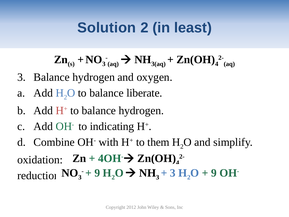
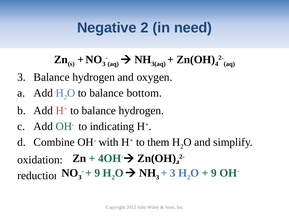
Solution: Solution -> Negative
least: least -> need
liberate: liberate -> bottom
